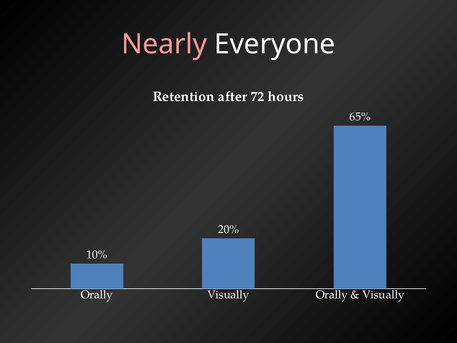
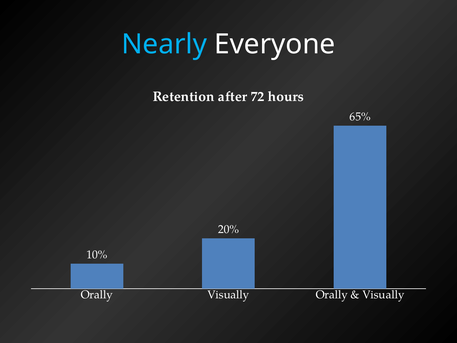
Nearly colour: pink -> light blue
